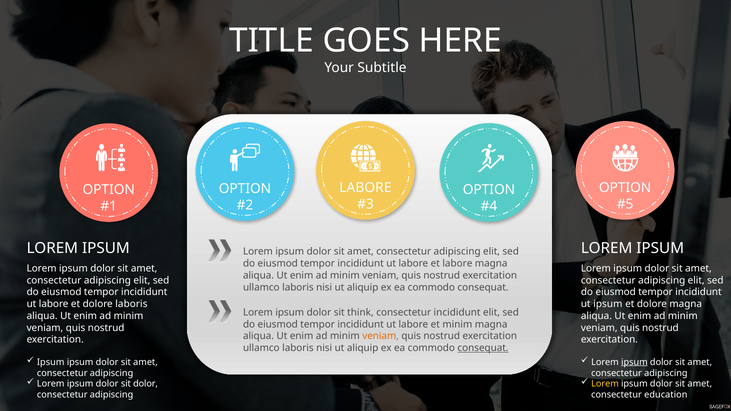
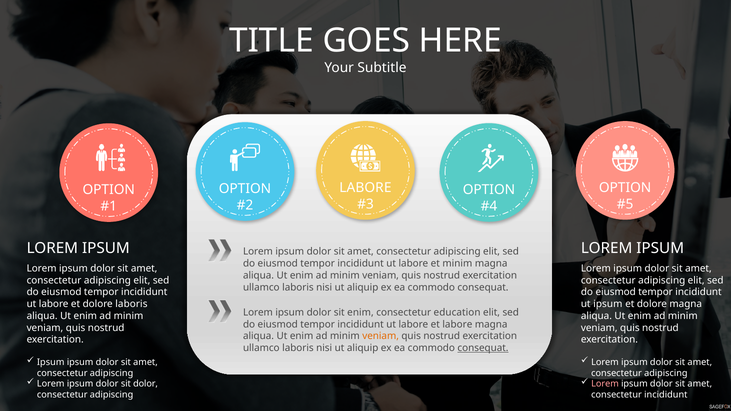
et labore: labore -> minim
sit think: think -> enim
consectetur incididunt: incididunt -> education
et minim: minim -> labore
ipsum at (634, 362) underline: present -> none
Lorem at (605, 384) colour: yellow -> pink
consectetur education: education -> incididunt
